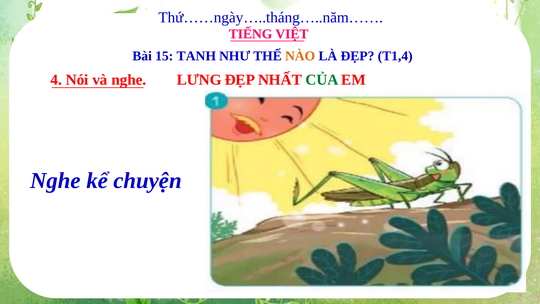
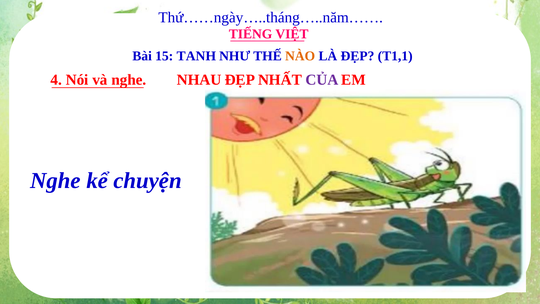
T1,4: T1,4 -> T1,1
LƯNG: LƯNG -> NHAU
CỦA colour: green -> purple
